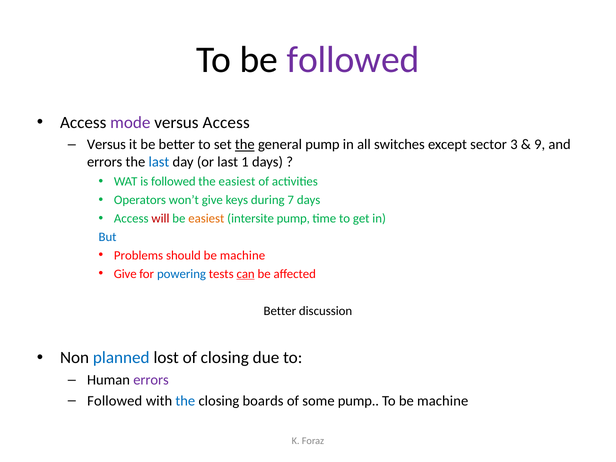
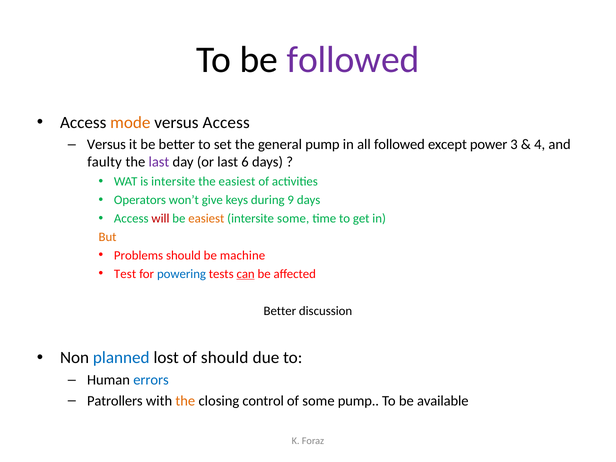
mode colour: purple -> orange
the at (245, 145) underline: present -> none
all switches: switches -> followed
sector: sector -> power
9: 9 -> 4
errors at (105, 162): errors -> faulty
last at (159, 162) colour: blue -> purple
1: 1 -> 6
is followed: followed -> intersite
7: 7 -> 9
intersite pump: pump -> some
But colour: blue -> orange
Give at (125, 274): Give -> Test
of closing: closing -> should
errors at (151, 380) colour: purple -> blue
Followed at (115, 401): Followed -> Patrollers
the at (185, 401) colour: blue -> orange
boards: boards -> control
To be machine: machine -> available
